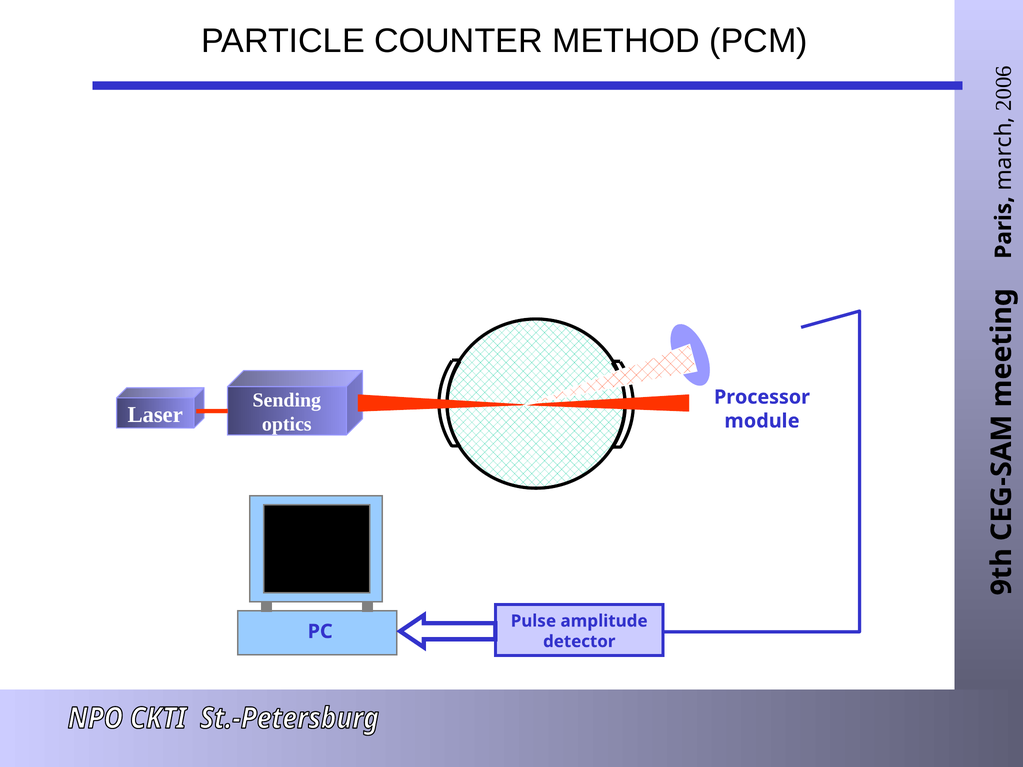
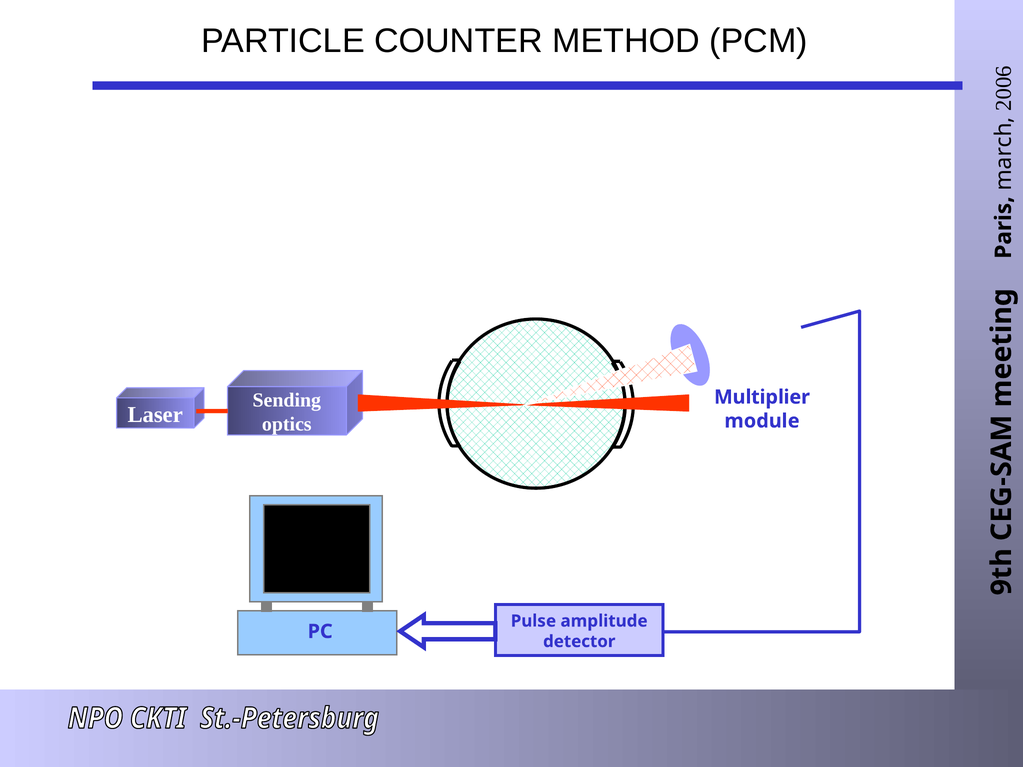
Processor: Processor -> Multiplier
